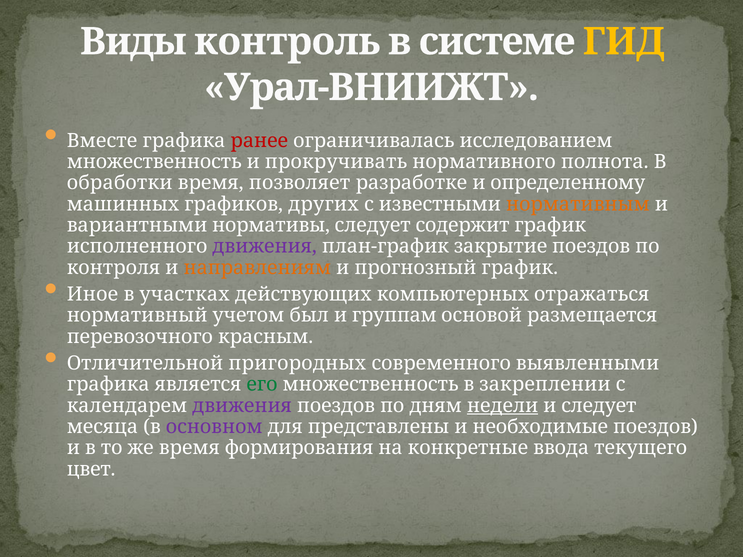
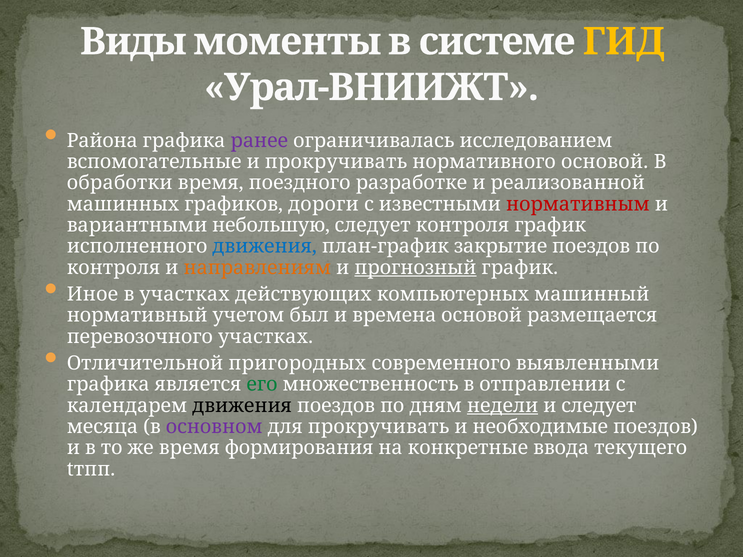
контроль: контроль -> моменты
Вместе: Вместе -> Района
ранее colour: red -> purple
множественность at (154, 162): множественность -> вспомогательные
нормативного полнота: полнота -> основой
позволяет: позволяет -> поездного
определенному: определенному -> реализованной
других: других -> дороги
нормативным colour: orange -> red
нормативы: нормативы -> небольшую
следует содержит: содержит -> контроля
движения at (265, 247) colour: purple -> blue
прогнозный underline: none -> present
отражаться: отражаться -> машинный
группам: группам -> времена
перевозочного красным: красным -> участках
закреплении: закреплении -> отправлении
движения at (242, 406) colour: purple -> black
для представлены: представлены -> прокручивать
цвет: цвет -> tтпп
